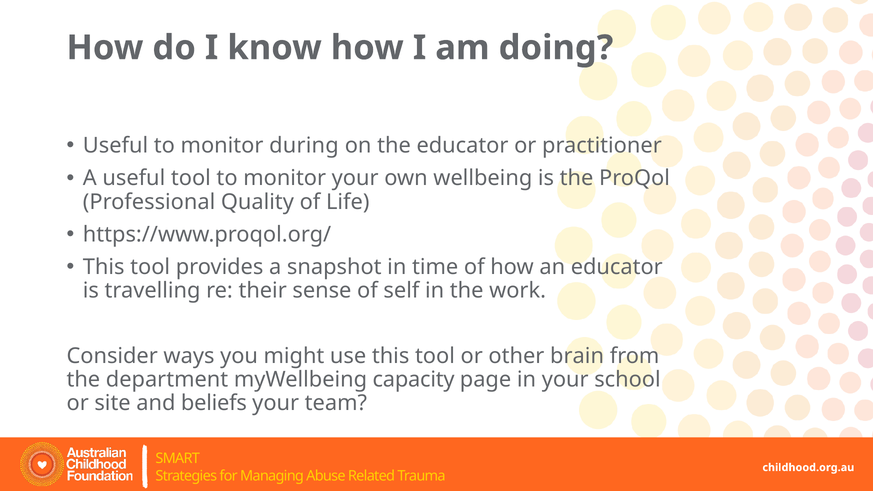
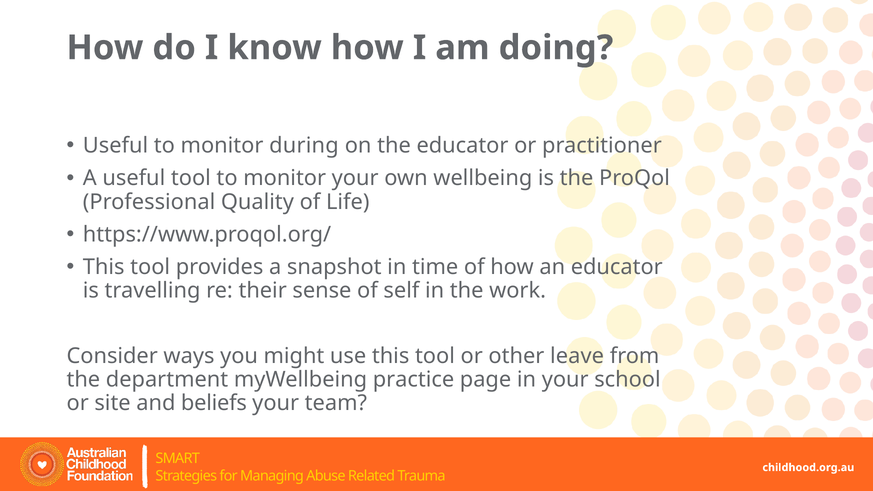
brain: brain -> leave
capacity: capacity -> practice
